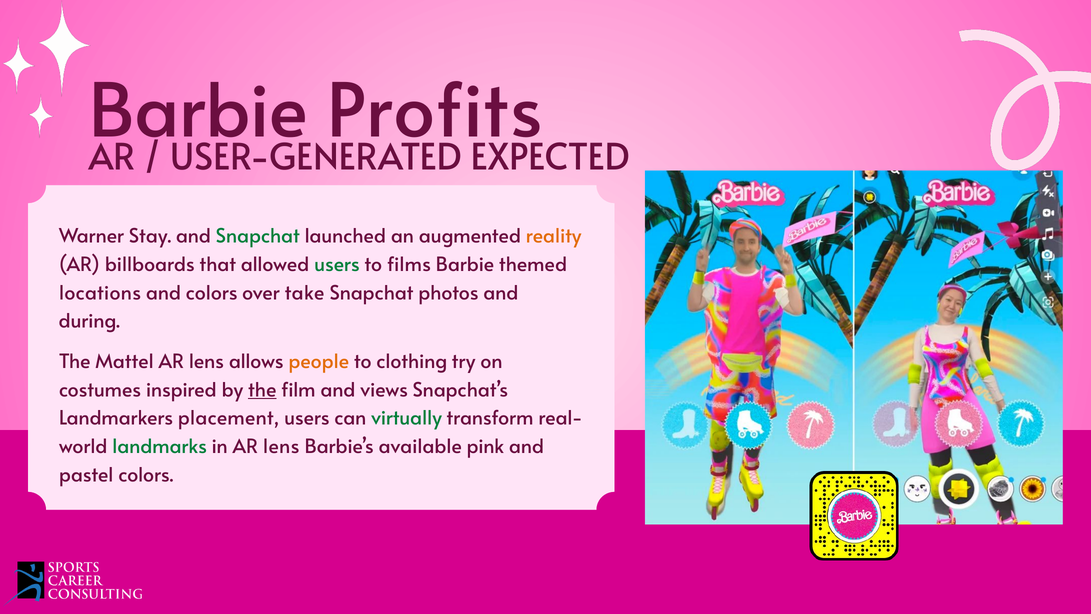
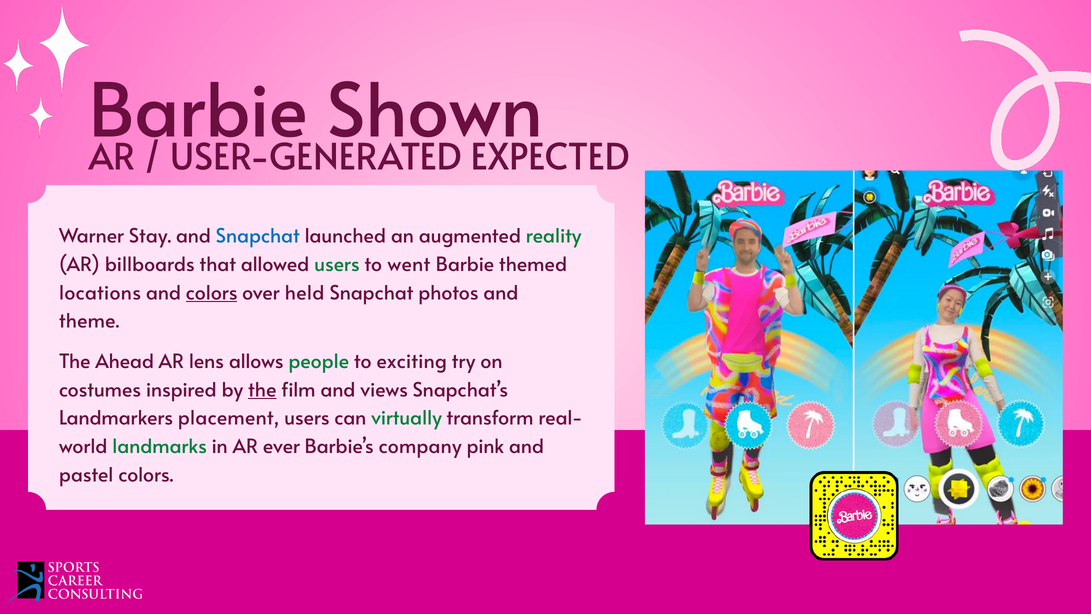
Profits: Profits -> Shown
Snapchat at (258, 236) colour: green -> blue
reality colour: orange -> green
films: films -> went
colors at (212, 293) underline: none -> present
take: take -> held
during: during -> theme
Mattel: Mattel -> Ahead
people colour: orange -> green
clothing: clothing -> exciting
in AR lens: lens -> ever
available: available -> company
